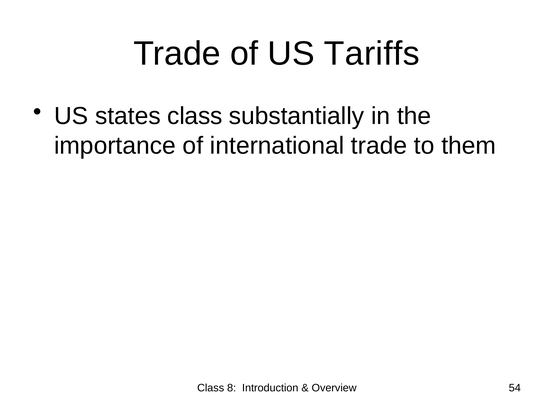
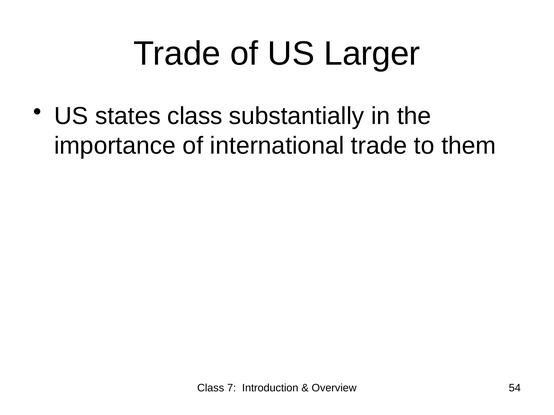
Tariffs: Tariffs -> Larger
8: 8 -> 7
